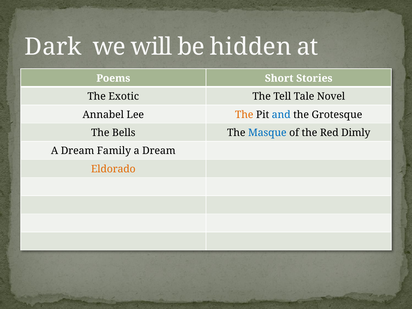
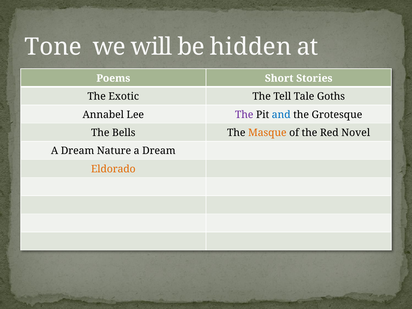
Dark: Dark -> Tone
Novel: Novel -> Goths
The at (244, 115) colour: orange -> purple
Masque colour: blue -> orange
Dimly: Dimly -> Novel
Family: Family -> Nature
